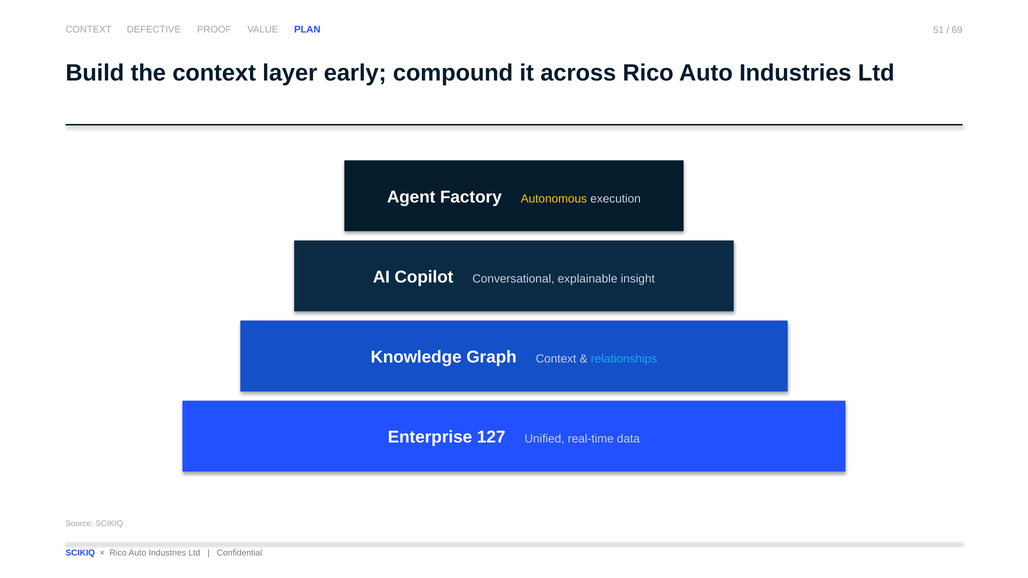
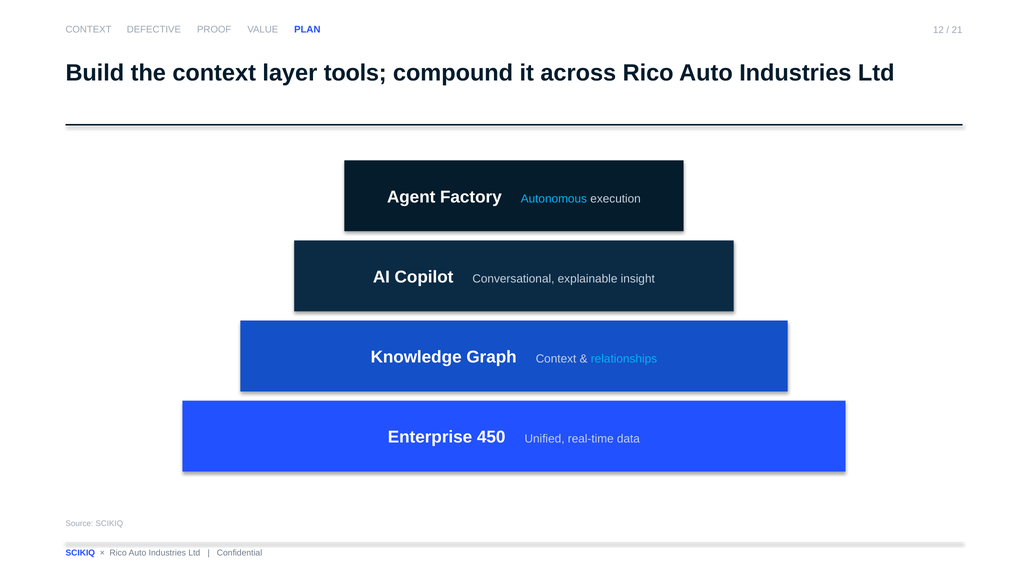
51: 51 -> 12
69: 69 -> 21
early: early -> tools
Autonomous colour: yellow -> light blue
127: 127 -> 450
